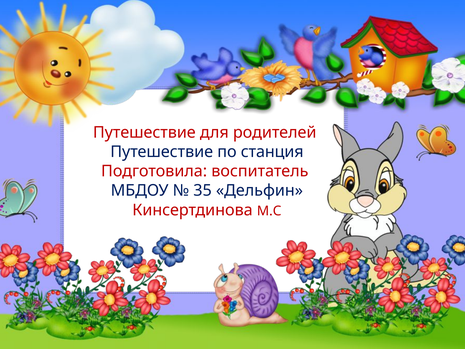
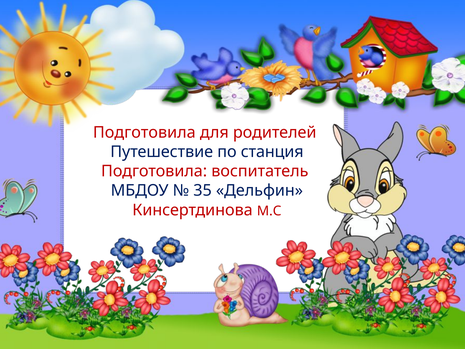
Путешествие at (144, 132): Путешествие -> Подготовила
